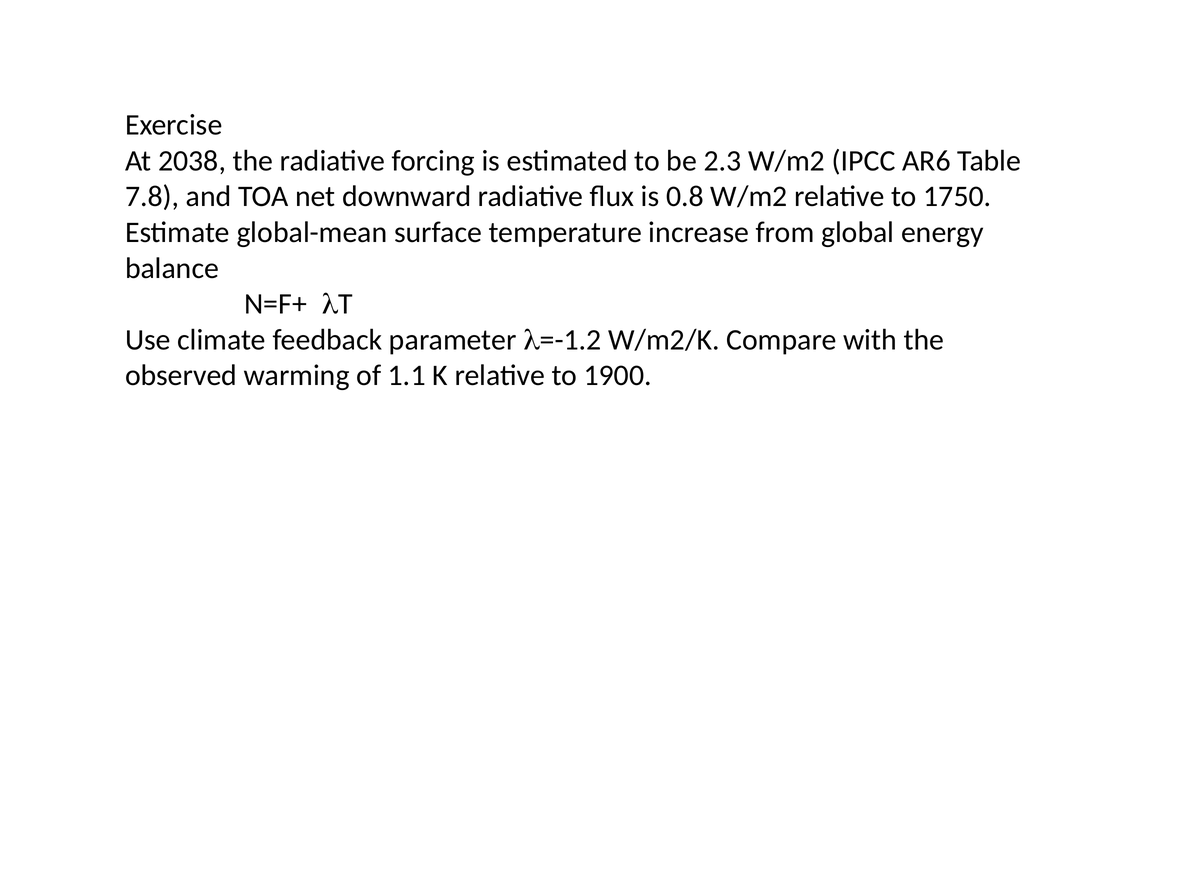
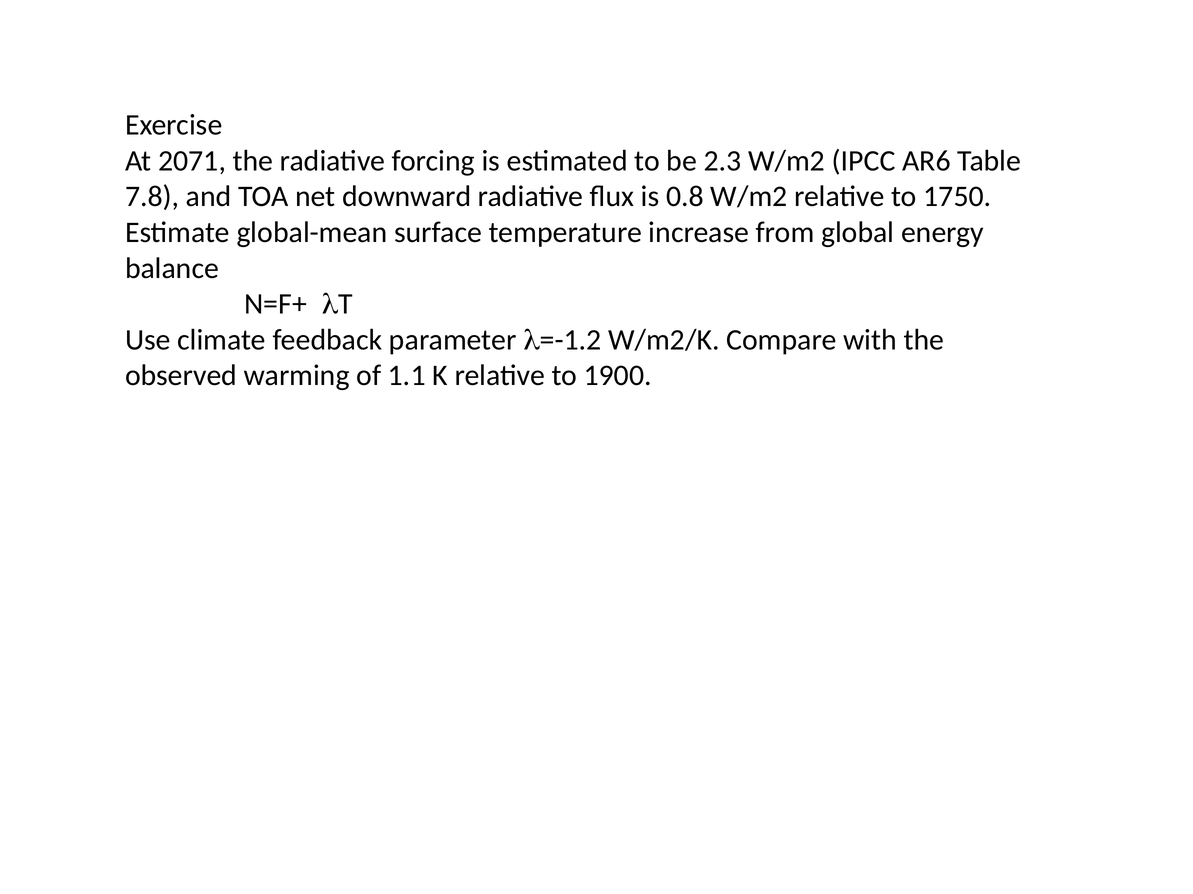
2038: 2038 -> 2071
